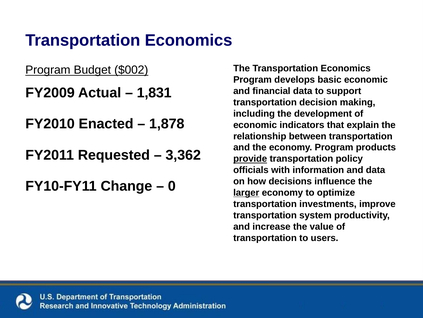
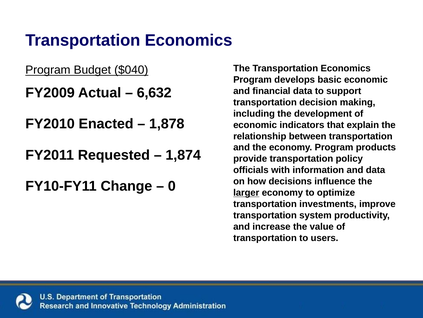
$002: $002 -> $040
1,831: 1,831 -> 6,632
3,362: 3,362 -> 1,874
provide underline: present -> none
